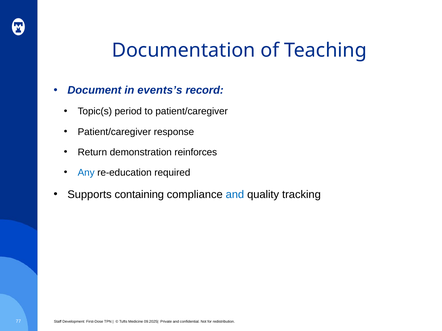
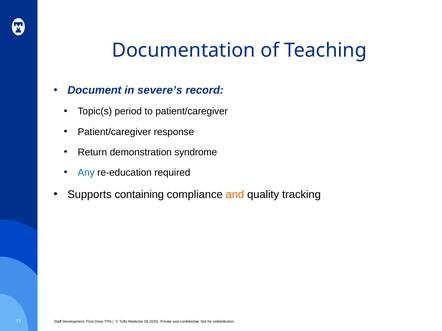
events’s: events’s -> severe’s
reinforces: reinforces -> syndrome
and at (235, 195) colour: blue -> orange
